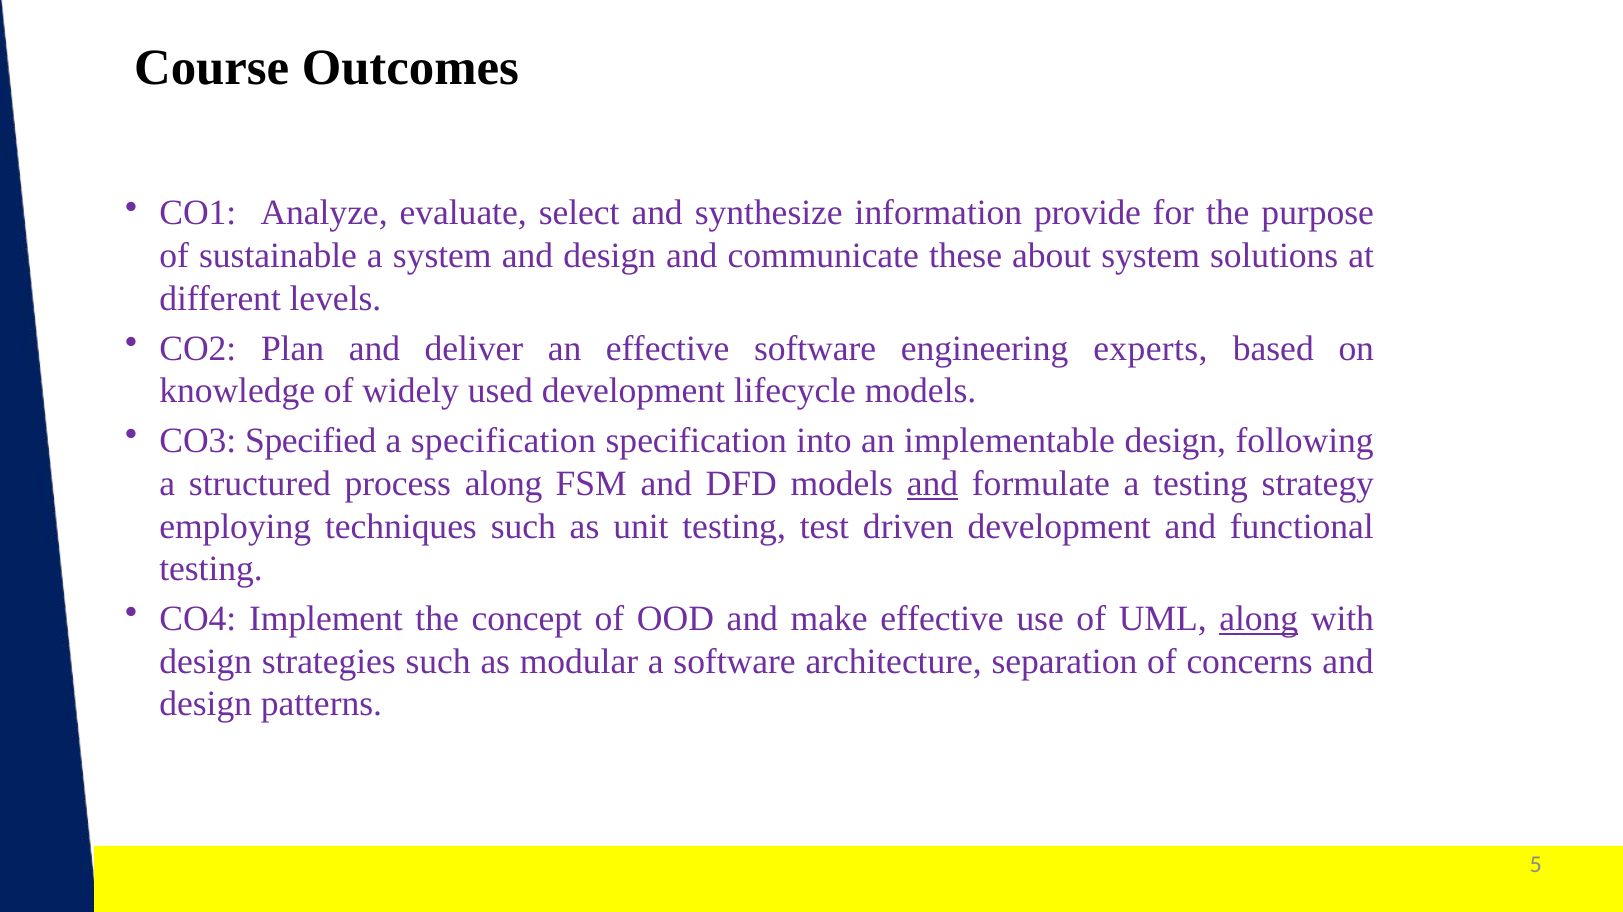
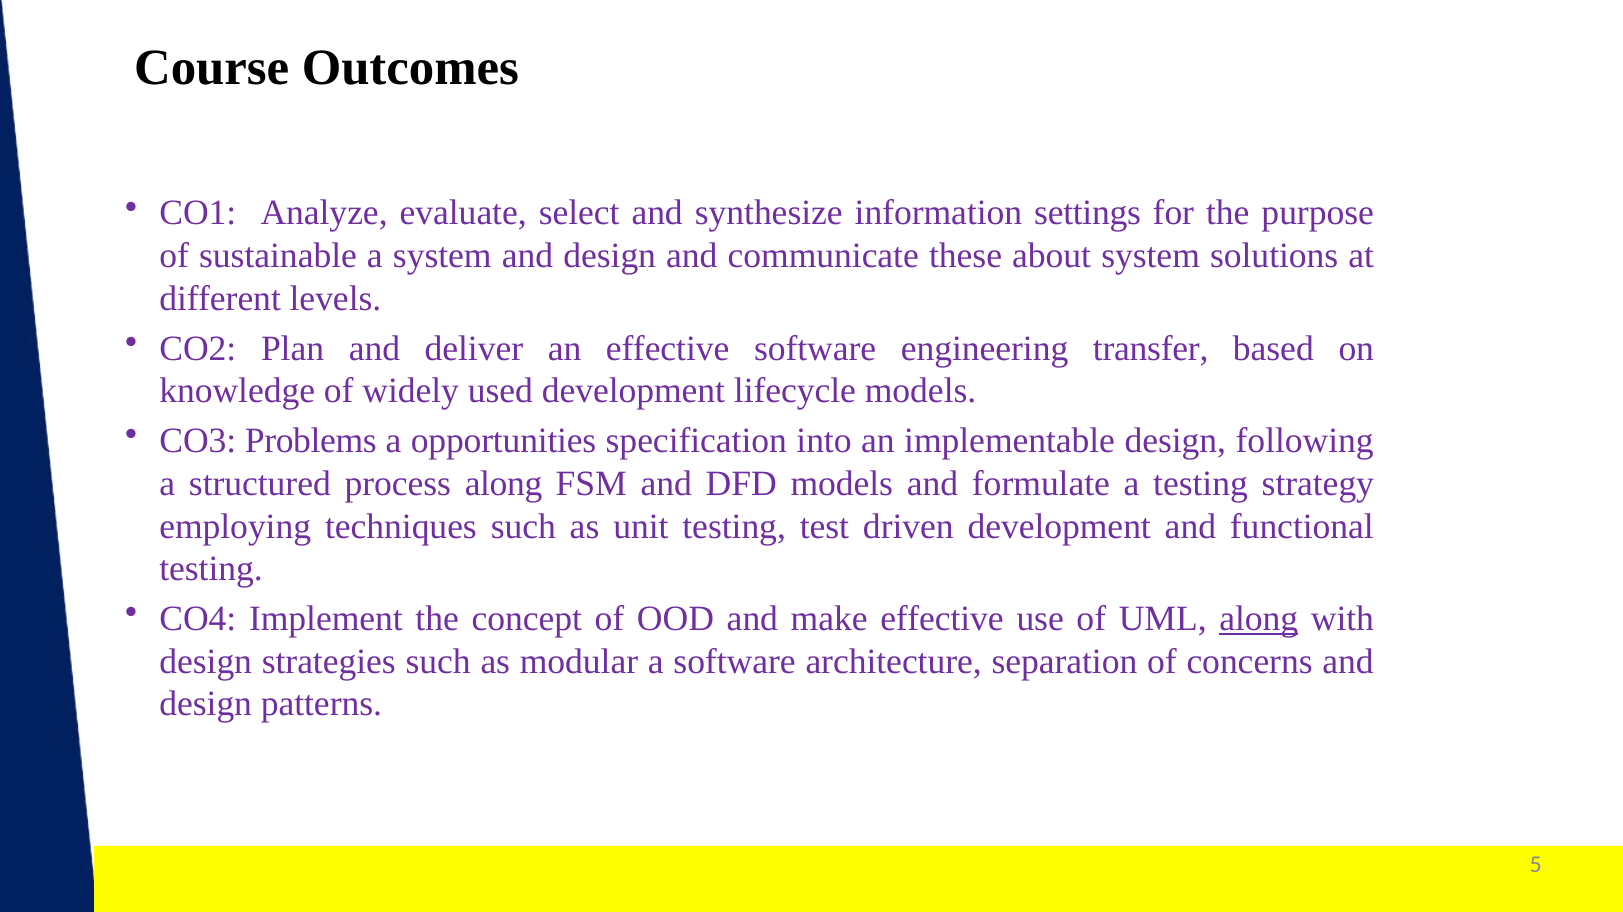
provide: provide -> settings
experts: experts -> transfer
Specified: Specified -> Problems
a specification: specification -> opportunities
and at (933, 484) underline: present -> none
